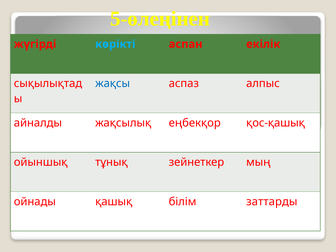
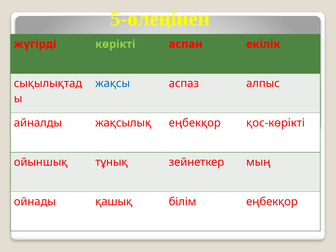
көрікті colour: light blue -> light green
қос-қашық: қос-қашық -> қос-көрікті
білім заттарды: заттарды -> еңбекқор
